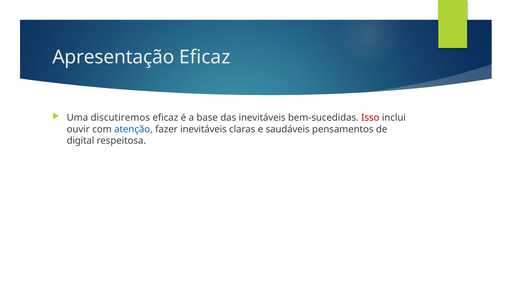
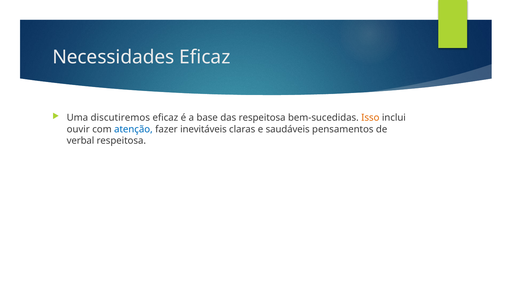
Apresentação: Apresentação -> Necessidades
das inevitáveis: inevitáveis -> respeitosa
Isso colour: red -> orange
digital: digital -> verbal
